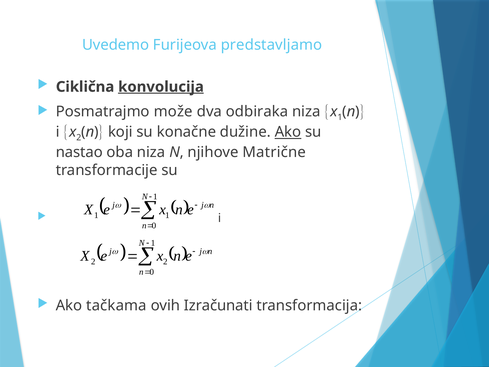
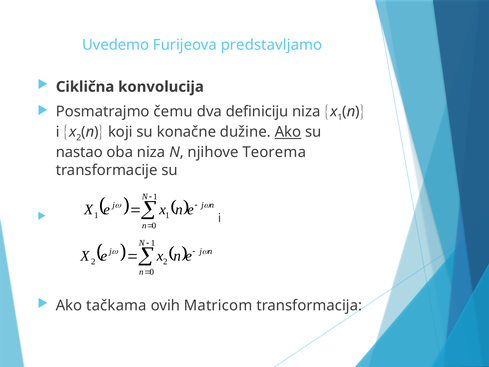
konvolucija underline: present -> none
može: može -> čemu
odbiraka: odbiraka -> definiciju
Matrične: Matrične -> Teorema
Izračunati: Izračunati -> Matricom
